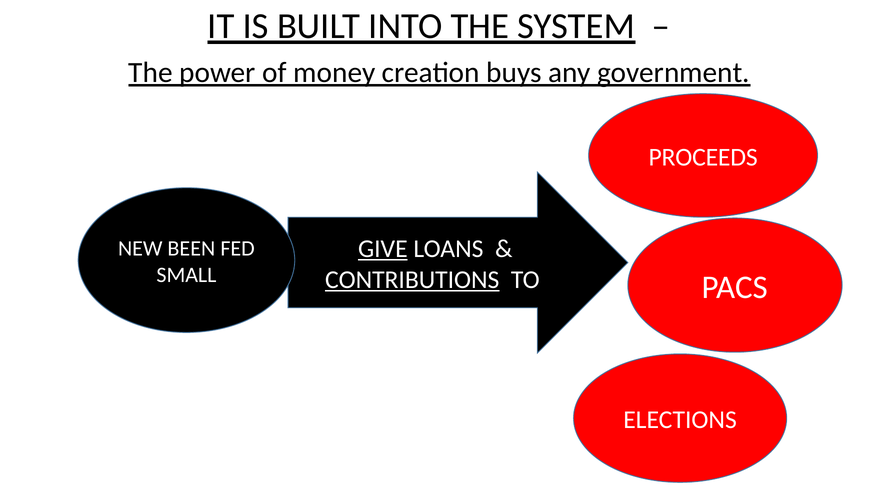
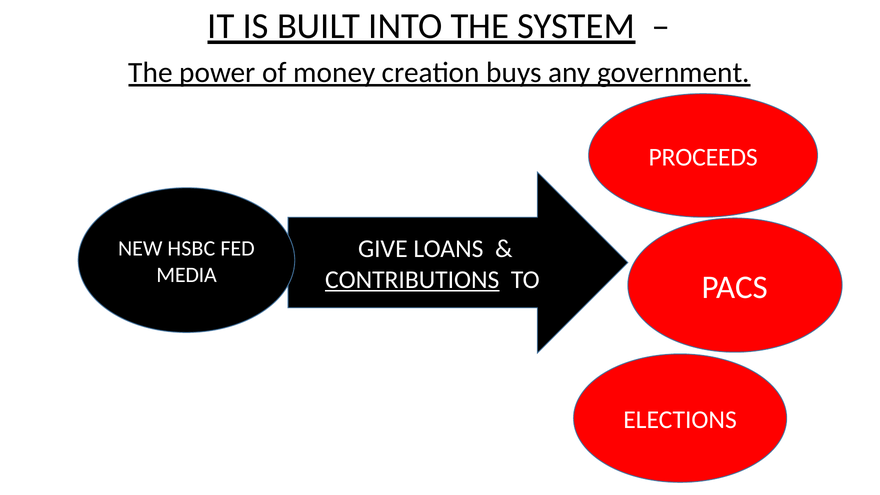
GIVE underline: present -> none
BEEN: BEEN -> HSBC
SMALL: SMALL -> MEDIA
